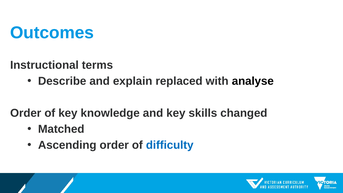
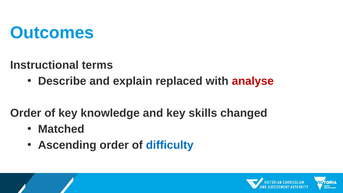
analyse colour: black -> red
